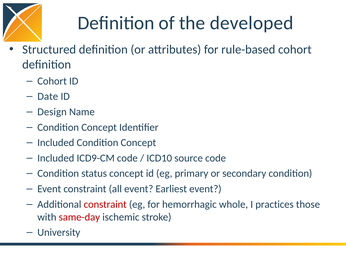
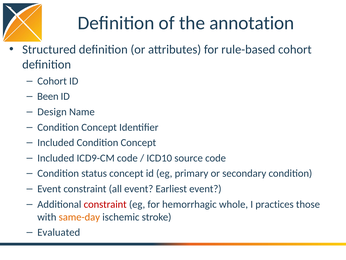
developed: developed -> annotation
Date: Date -> Been
same-day colour: red -> orange
University: University -> Evaluated
